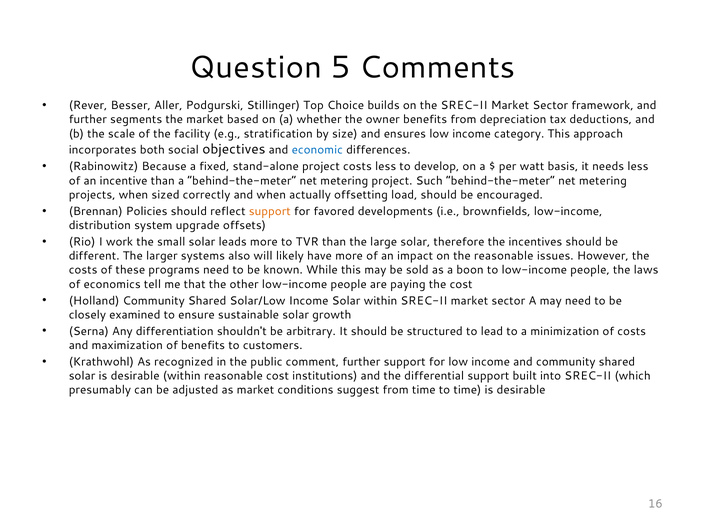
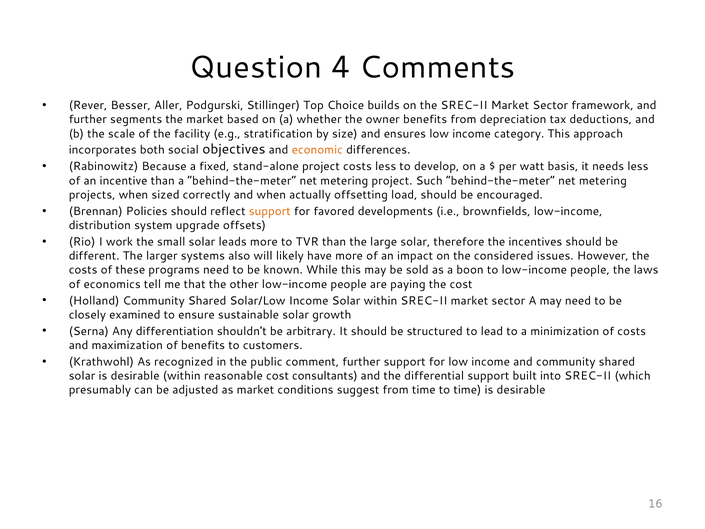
5: 5 -> 4
economic colour: blue -> orange
the reasonable: reasonable -> considered
institutions: institutions -> consultants
